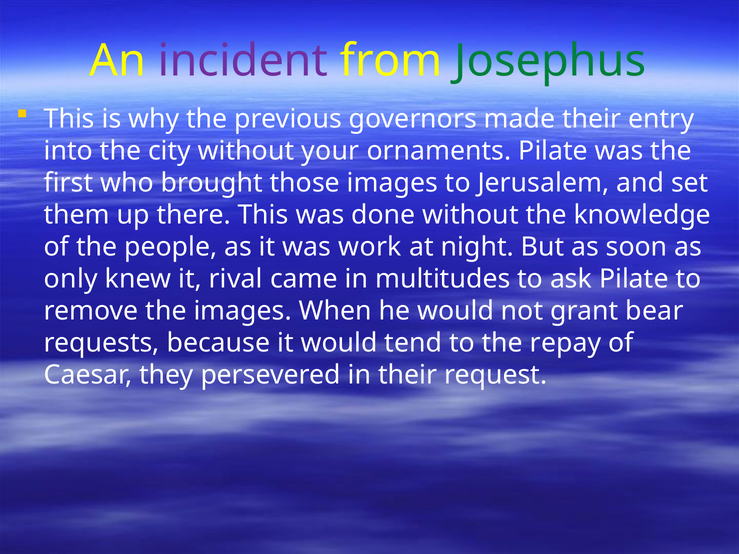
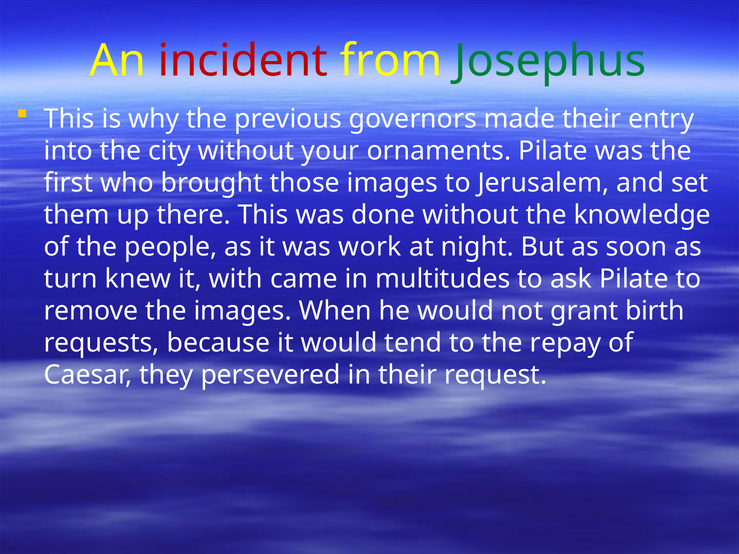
incident colour: purple -> red
only: only -> turn
rival: rival -> with
bear: bear -> birth
